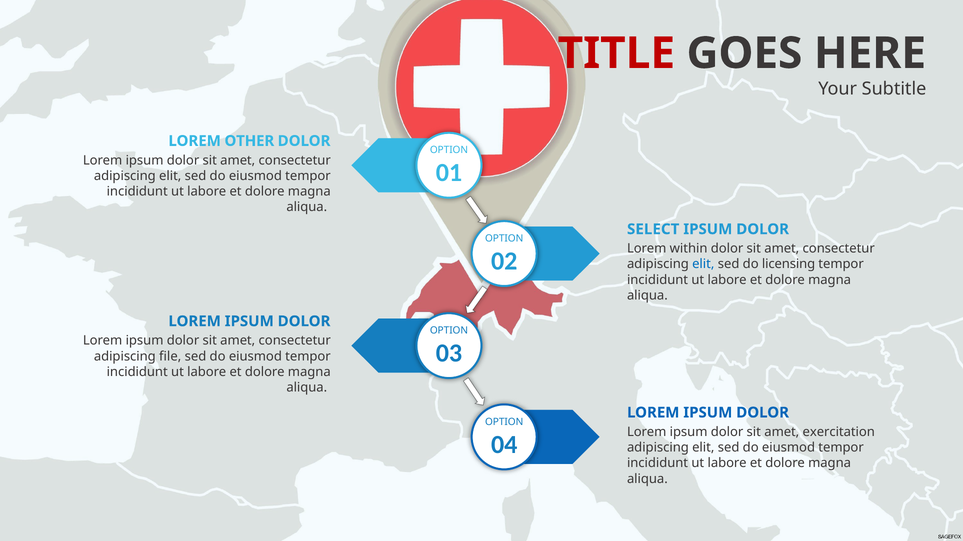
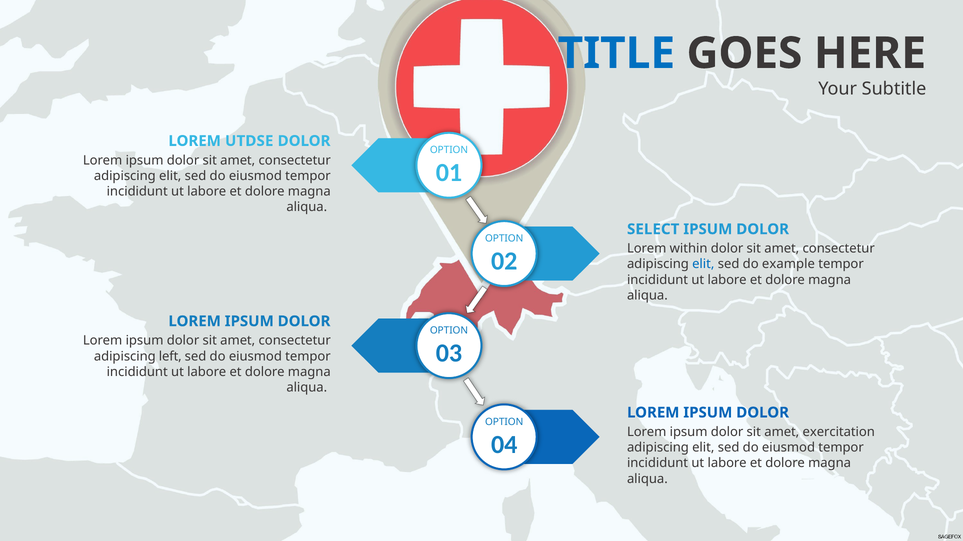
TITLE colour: red -> blue
OTHER: OTHER -> UTDSE
licensing: licensing -> example
file: file -> left
